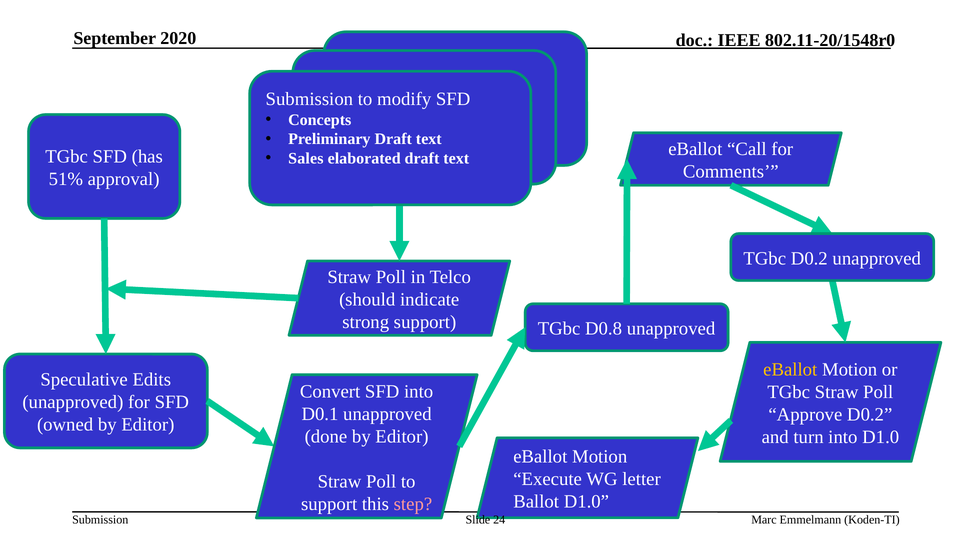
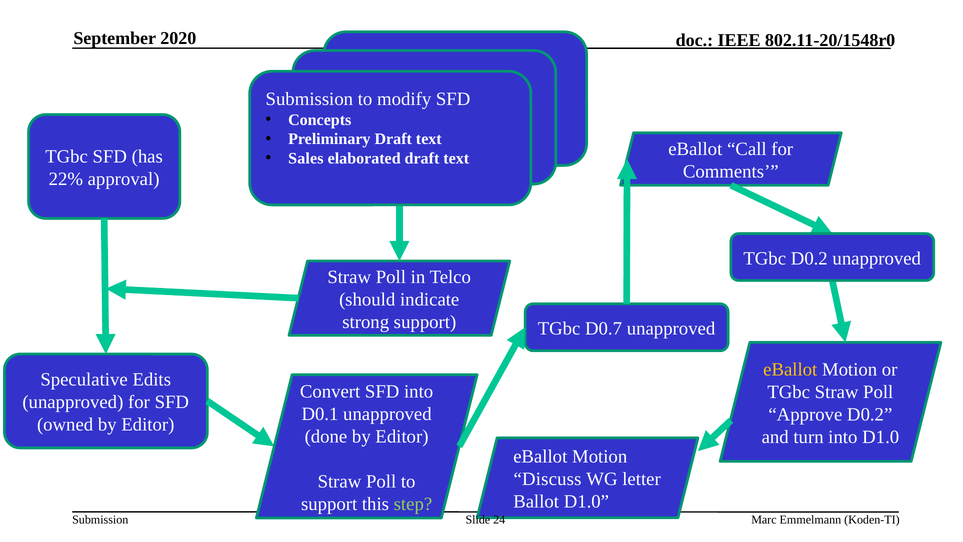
51%: 51% -> 22%
D0.8: D0.8 -> D0.7
Execute: Execute -> Discuss
step colour: pink -> light green
